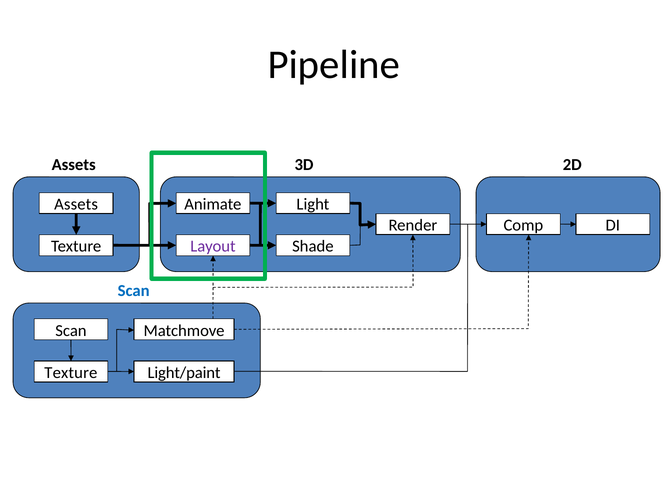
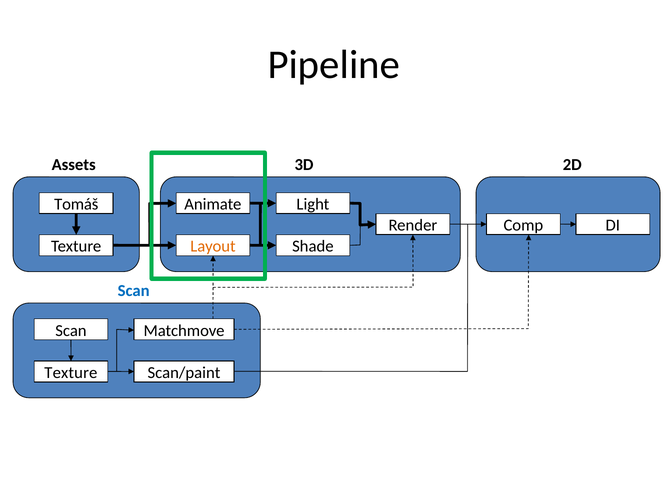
Assets at (76, 204): Assets -> Tomáš
Layout colour: purple -> orange
Light/paint: Light/paint -> Scan/paint
